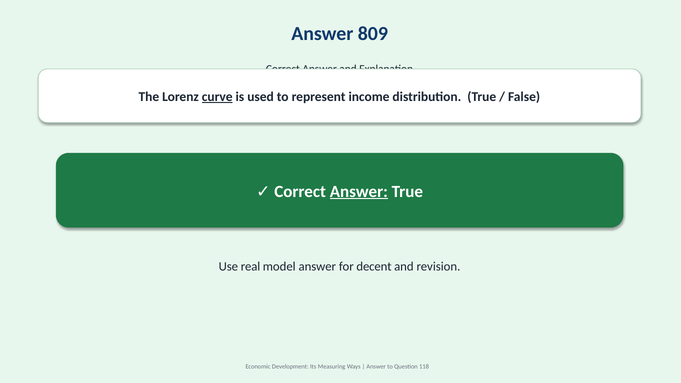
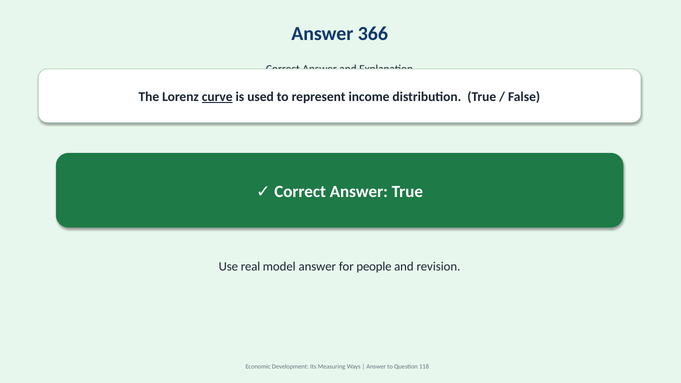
809: 809 -> 366
Answer at (359, 191) underline: present -> none
decent: decent -> people
